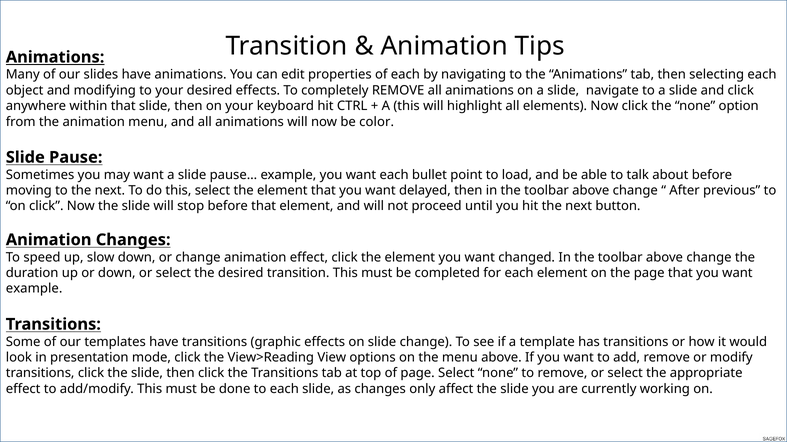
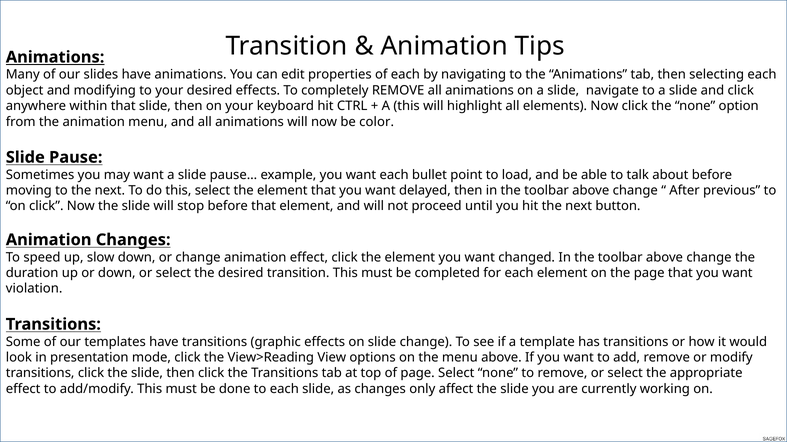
example at (34, 289): example -> violation
